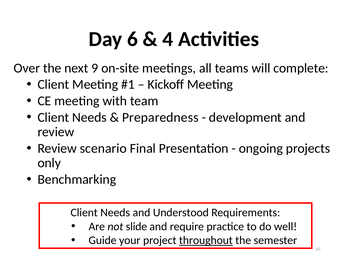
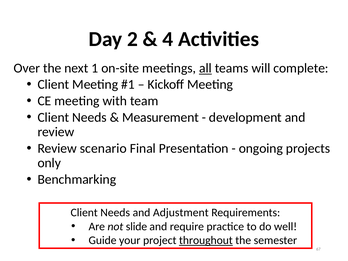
6: 6 -> 2
9: 9 -> 1
all underline: none -> present
Preparedness: Preparedness -> Measurement
Understood: Understood -> Adjustment
